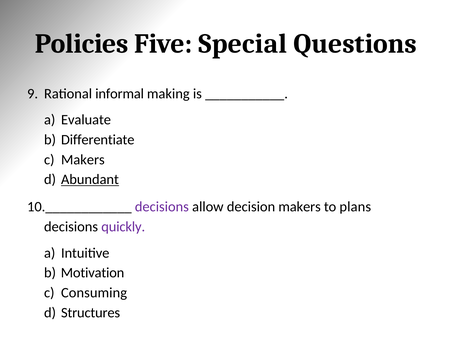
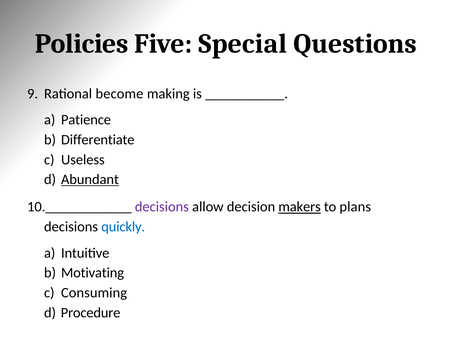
informal: informal -> become
Evaluate: Evaluate -> Patience
Makers at (83, 160): Makers -> Useless
makers at (300, 207) underline: none -> present
quickly colour: purple -> blue
Motivation: Motivation -> Motivating
Structures: Structures -> Procedure
